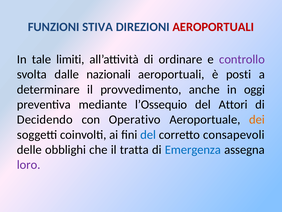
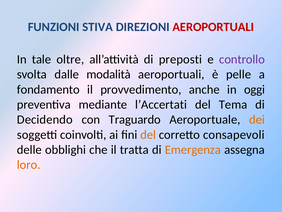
limiti: limiti -> oltre
ordinare: ordinare -> preposti
nazionali: nazionali -> modalità
posti: posti -> pelle
determinare: determinare -> fondamento
l’Ossequio: l’Ossequio -> l’Accertati
Attori: Attori -> Tema
Operativo: Operativo -> Traguardo
del at (148, 134) colour: blue -> orange
Emergenza colour: blue -> orange
loro colour: purple -> orange
